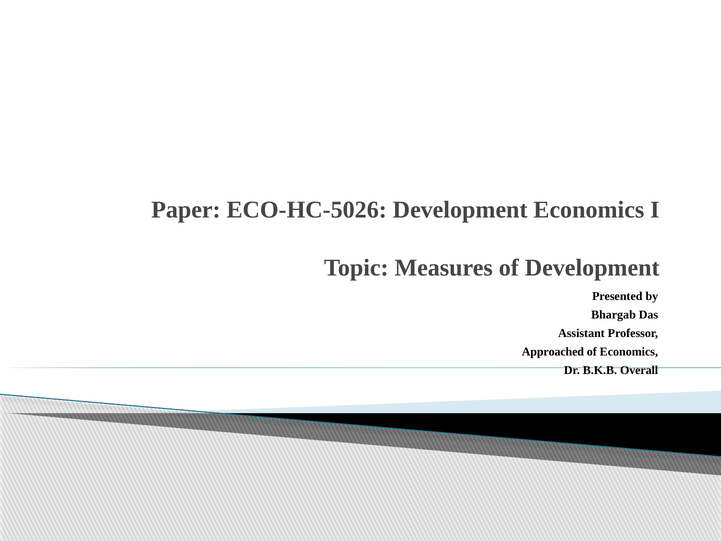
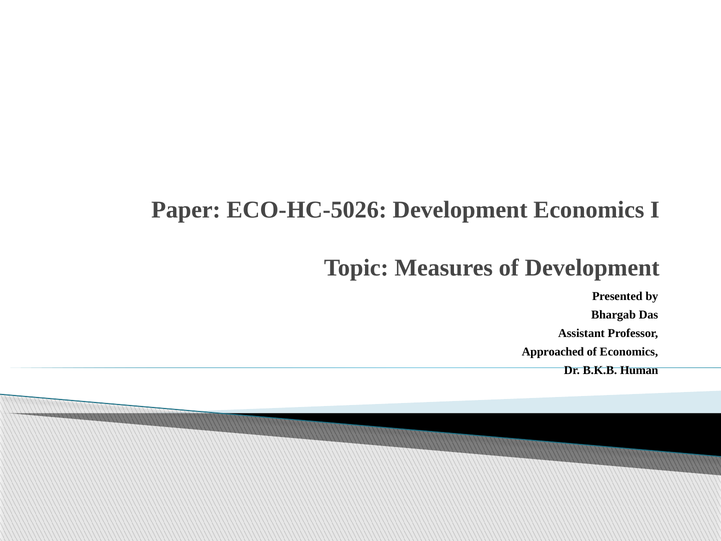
Overall: Overall -> Human
